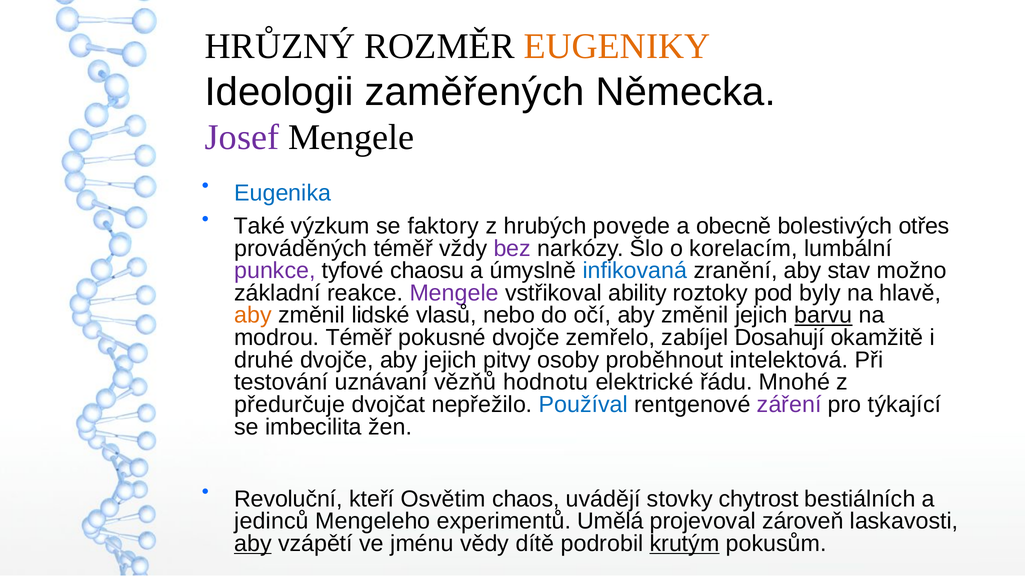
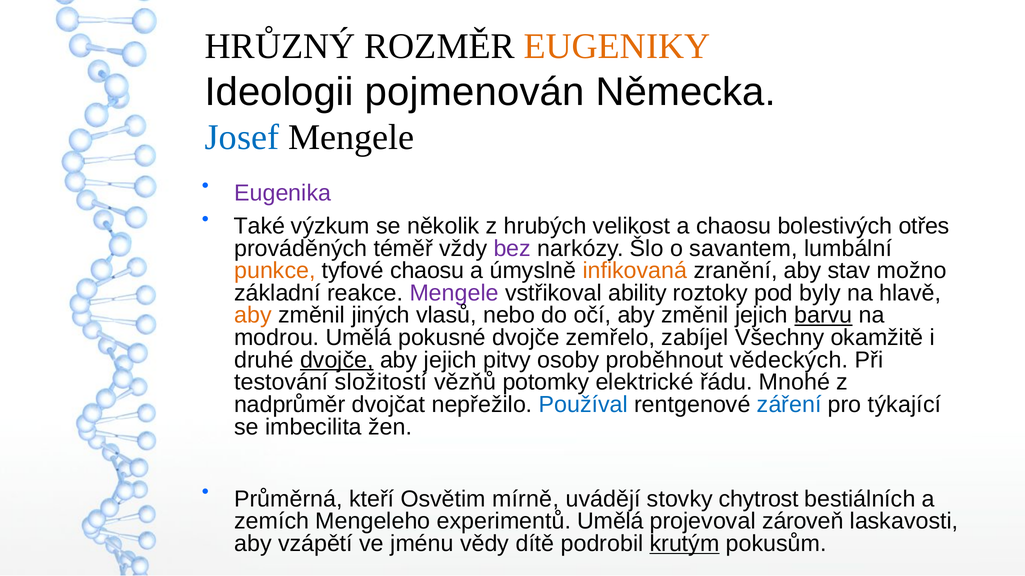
zaměřených: zaměřených -> pojmenován
Josef colour: purple -> blue
Eugenika colour: blue -> purple
faktory: faktory -> několik
povede: povede -> velikost
a obecně: obecně -> chaosu
korelacím: korelacím -> savantem
punkce colour: purple -> orange
infikovaná colour: blue -> orange
lidské: lidské -> jiných
modrou Téměř: Téměř -> Umělá
Dosahují: Dosahují -> Všechny
dvojče at (337, 360) underline: none -> present
intelektová: intelektová -> vědeckých
uznávaní: uznávaní -> složitostí
hodnotu: hodnotu -> potomky
předurčuje: předurčuje -> nadprůměr
záření colour: purple -> blue
Revoluční: Revoluční -> Průměrná
chaos: chaos -> mírně
jedinců: jedinců -> zemích
aby at (253, 544) underline: present -> none
